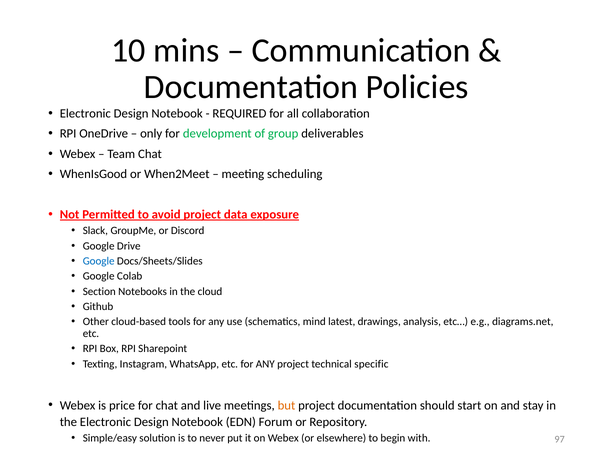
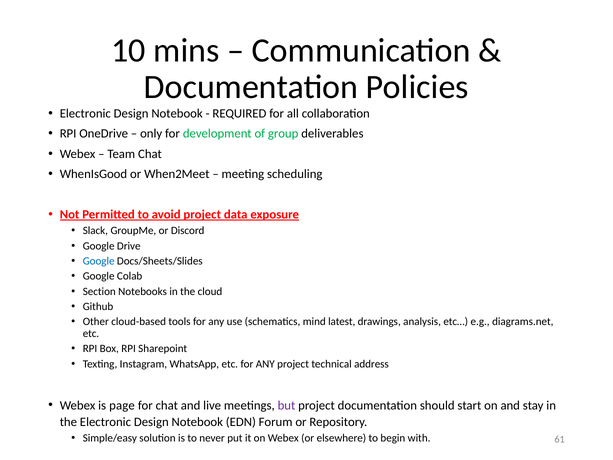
specific: specific -> address
price: price -> page
but colour: orange -> purple
97: 97 -> 61
